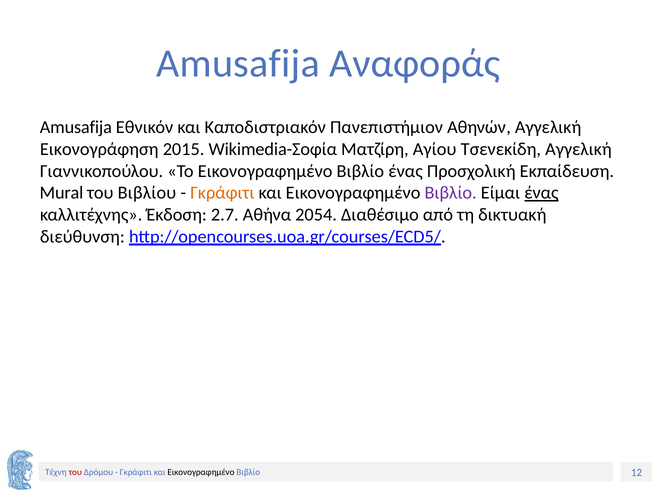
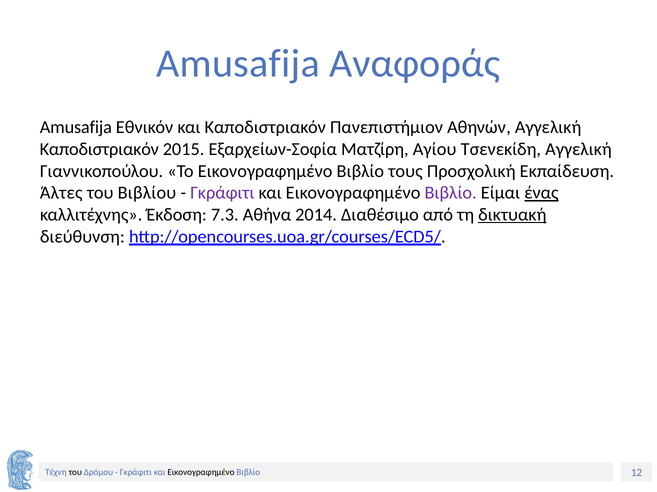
Εικονογράφηση at (99, 149): Εικονογράφηση -> Καποδιστριακόν
Wikimedia-Σοφία: Wikimedia-Σοφία -> Εξαρχείων-Σοφία
Βιβλίο ένας: ένας -> τους
Mural: Mural -> Άλτες
Γκράφιτι at (222, 193) colour: orange -> purple
2.7: 2.7 -> 7.3
2054: 2054 -> 2014
δικτυακή underline: none -> present
του at (75, 473) colour: red -> black
